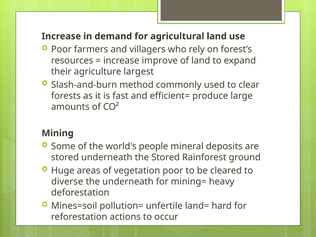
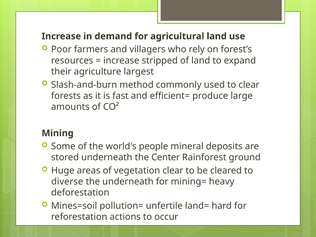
improve: improve -> stripped
the Stored: Stored -> Center
vegetation poor: poor -> clear
